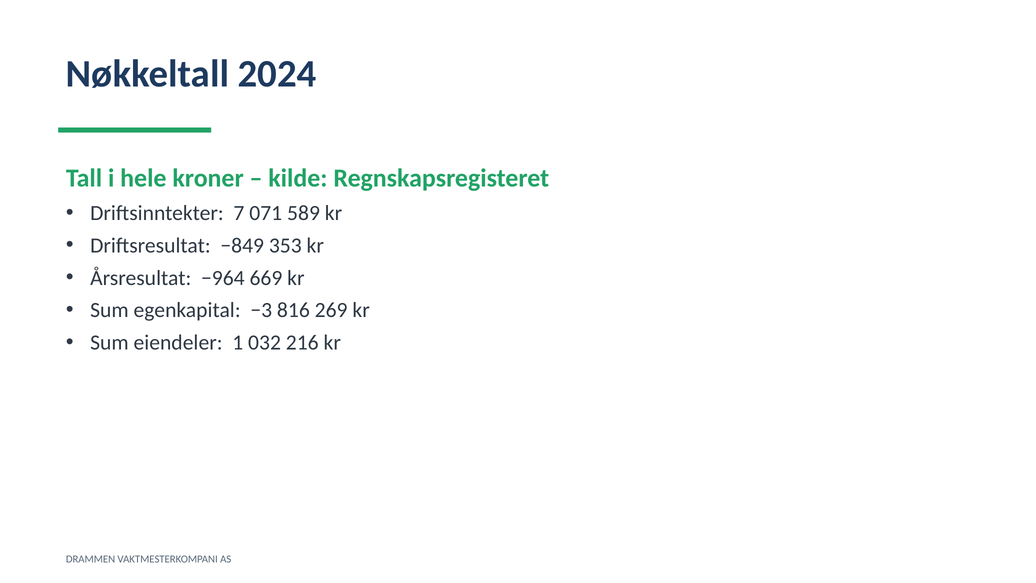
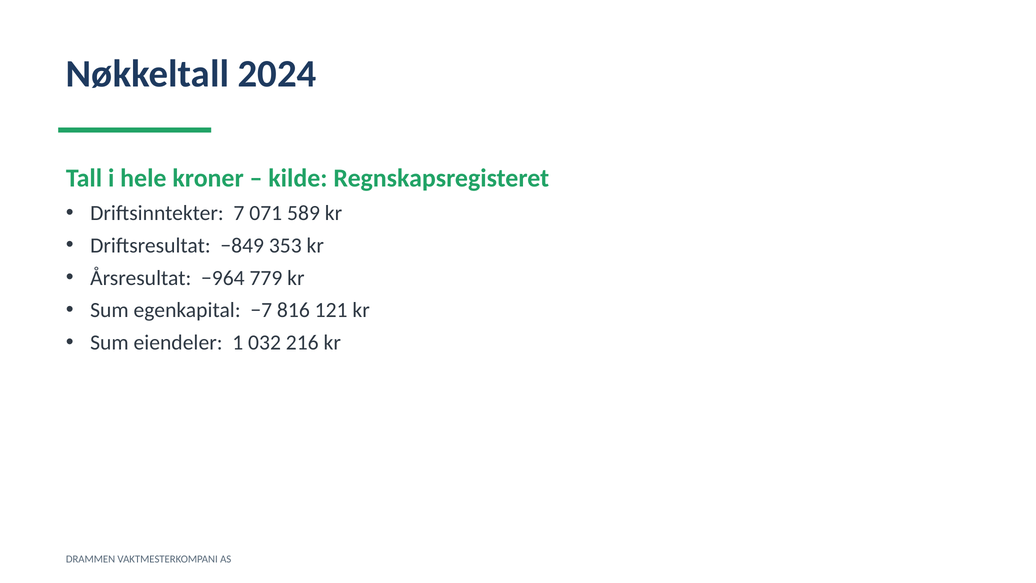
669: 669 -> 779
−3: −3 -> −7
269: 269 -> 121
